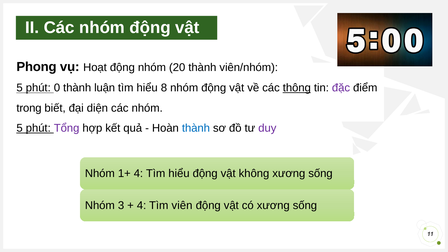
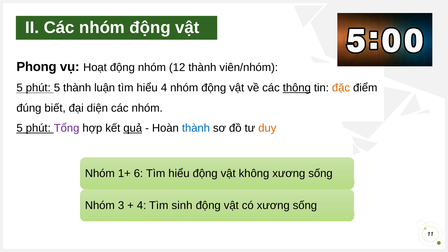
20: 20 -> 12
phút 0: 0 -> 5
hiểu 8: 8 -> 4
đặc colour: purple -> orange
trong: trong -> đúng
quả underline: none -> present
duy colour: purple -> orange
4 at (138, 173): 4 -> 6
viên: viên -> sinh
